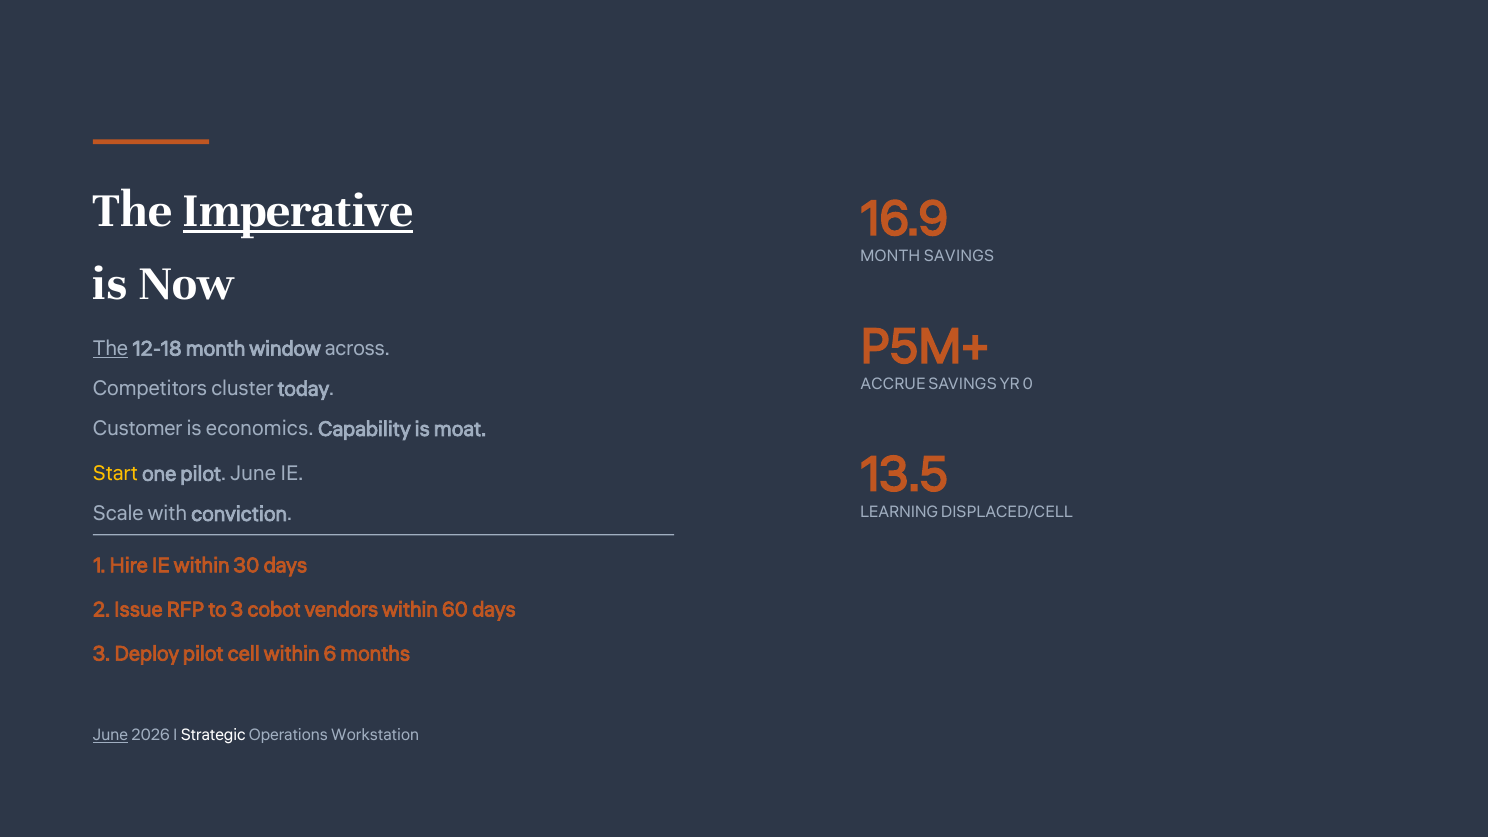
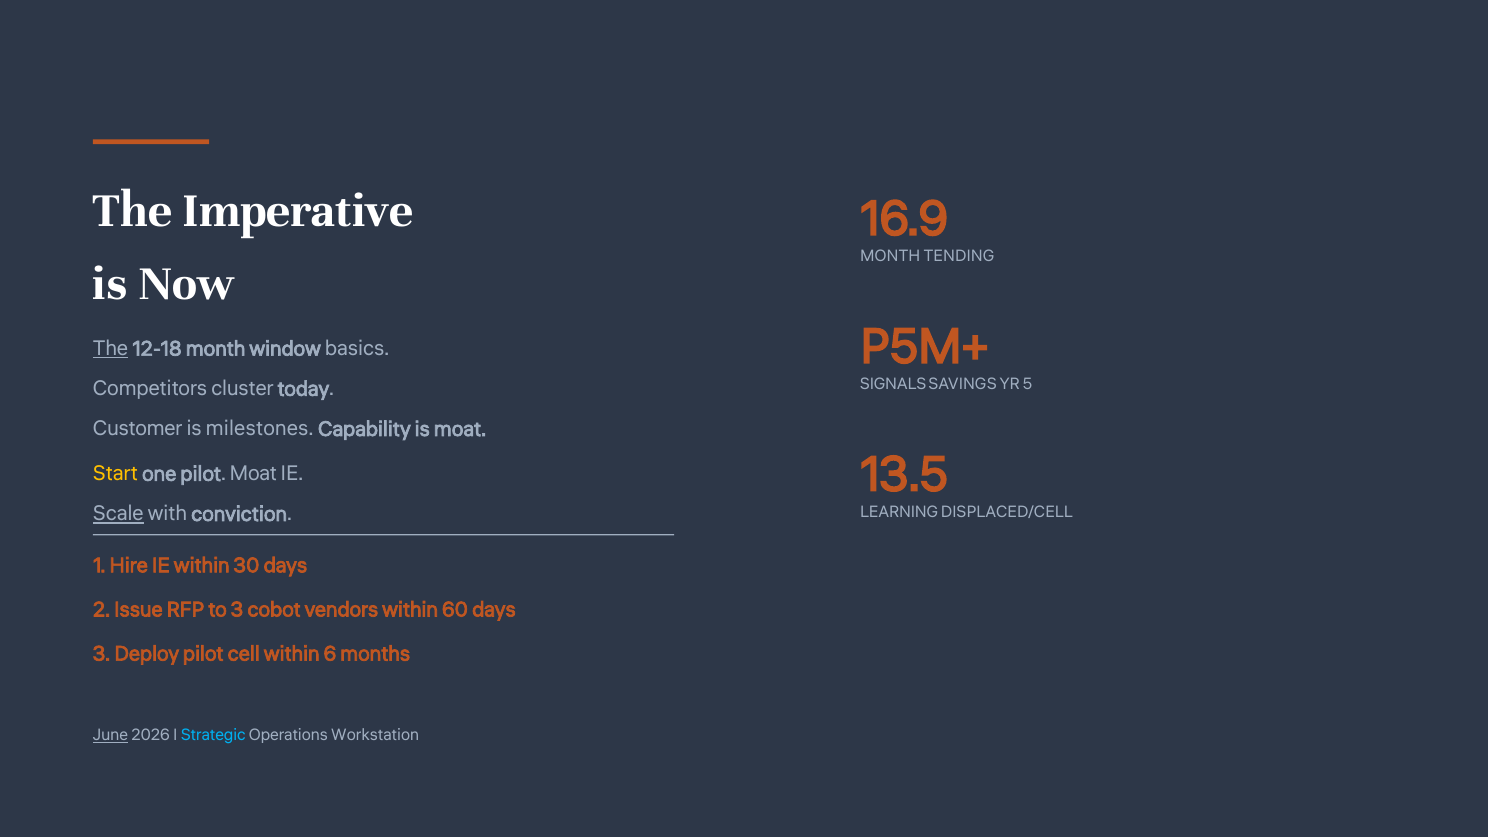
Imperative underline: present -> none
MONTH SAVINGS: SAVINGS -> TENDING
across: across -> basics
ACCRUE: ACCRUE -> SIGNALS
0: 0 -> 5
economics: economics -> milestones
pilot June: June -> Moat
Scale underline: none -> present
Strategic colour: white -> light blue
